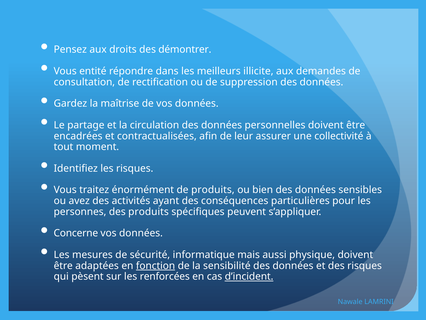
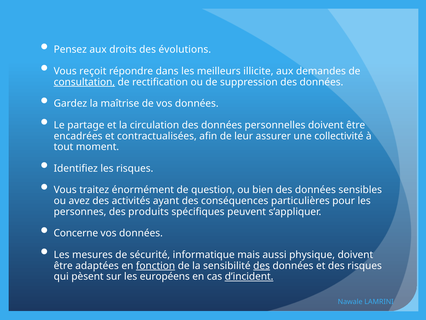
démontrer: démontrer -> évolutions
entité: entité -> reçoit
consultation underline: none -> present
de produits: produits -> question
des at (262, 265) underline: none -> present
renforcées: renforcées -> européens
